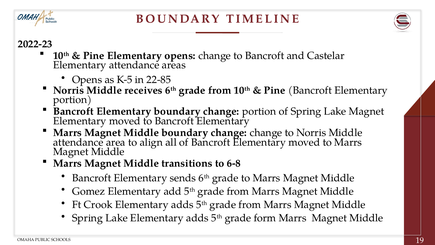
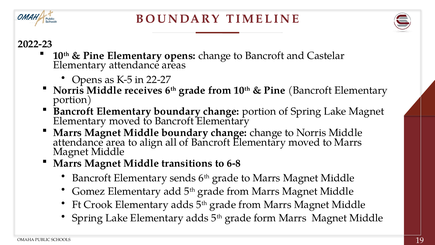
22-85: 22-85 -> 22-27
